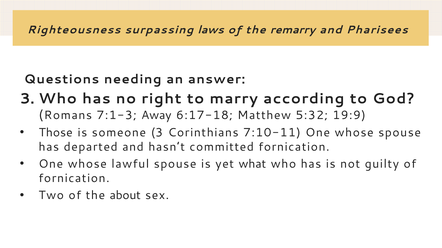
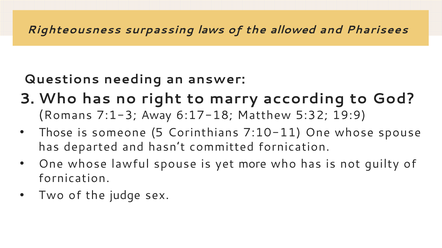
remarry: remarry -> allowed
someone 3: 3 -> 5
what: what -> more
about: about -> judge
